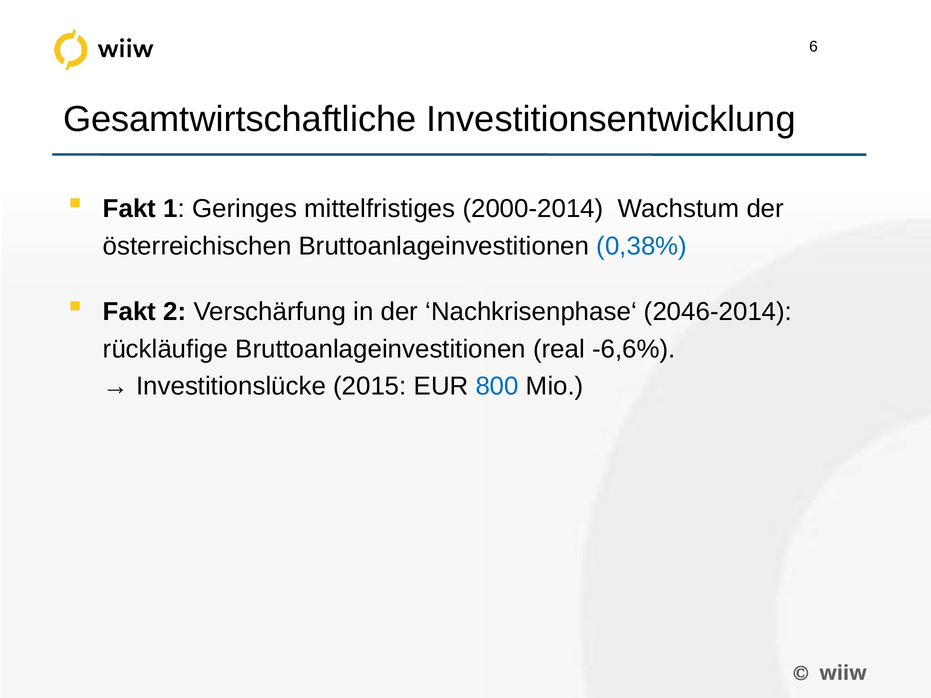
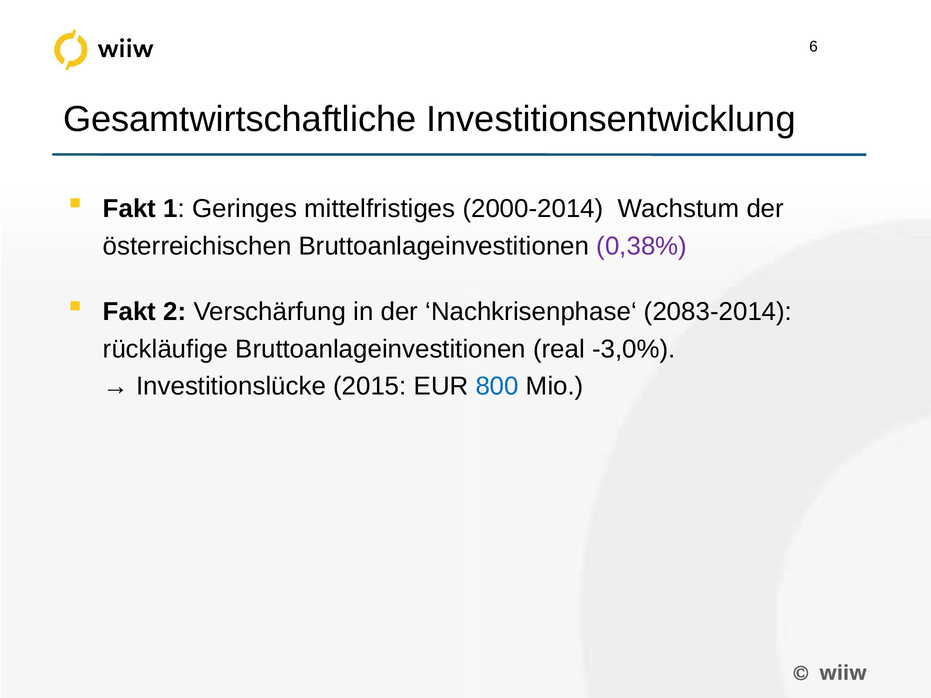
0,38% colour: blue -> purple
2046-2014: 2046-2014 -> 2083-2014
-6,6%: -6,6% -> -3,0%
